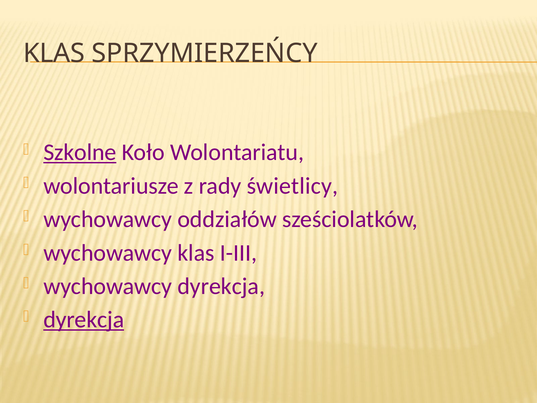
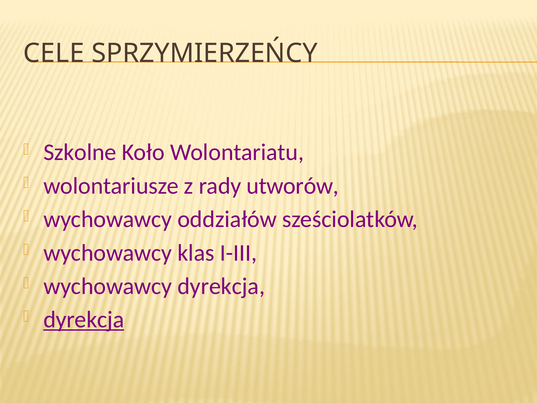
KLAS at (54, 53): KLAS -> CELE
Szkolne underline: present -> none
świetlicy: świetlicy -> utworów
